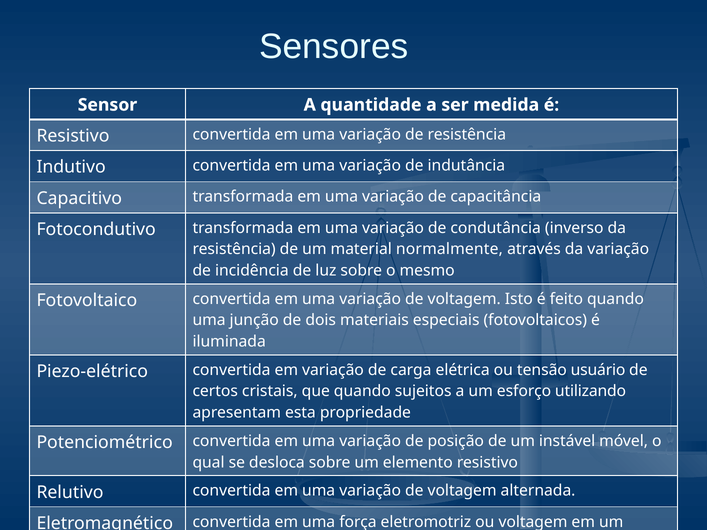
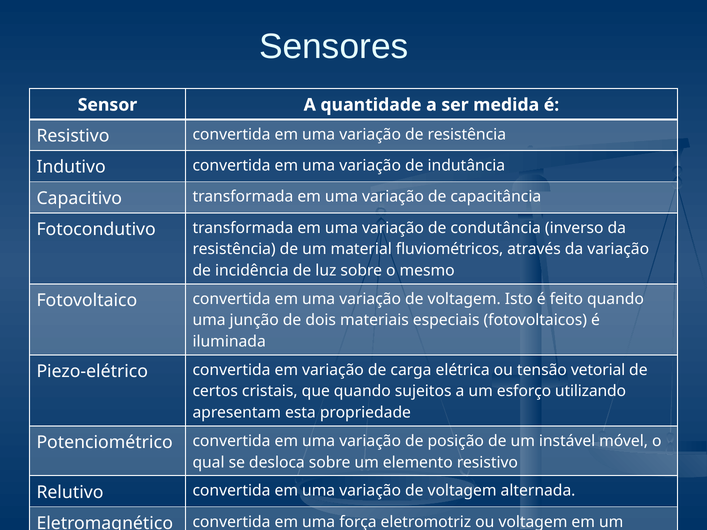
normalmente: normalmente -> fluviométricos
usuário: usuário -> vetorial
